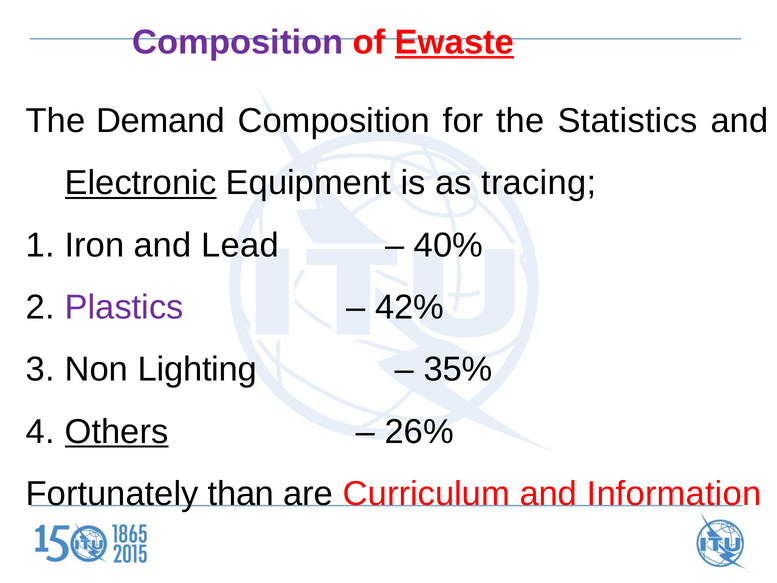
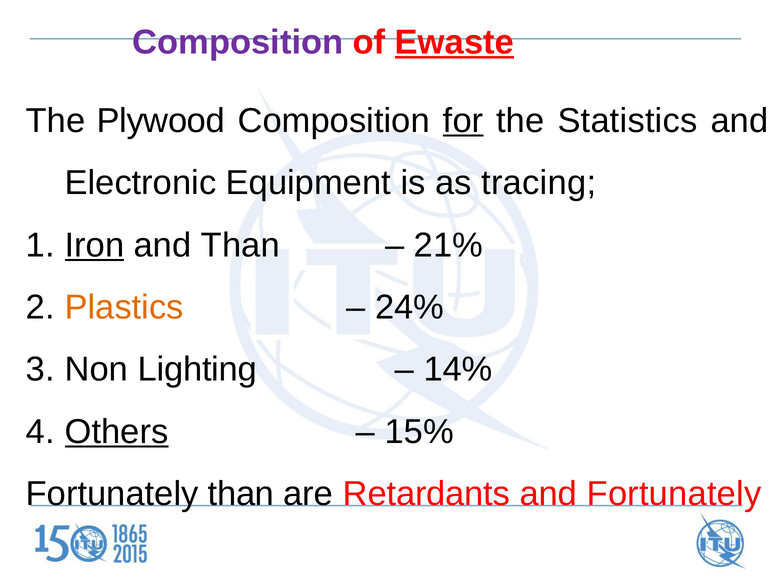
Demand: Demand -> Plywood
for underline: none -> present
Electronic underline: present -> none
Iron underline: none -> present
and Lead: Lead -> Than
40%: 40% -> 21%
Plastics colour: purple -> orange
42%: 42% -> 24%
35%: 35% -> 14%
26%: 26% -> 15%
Curriculum: Curriculum -> Retardants
and Information: Information -> Fortunately
